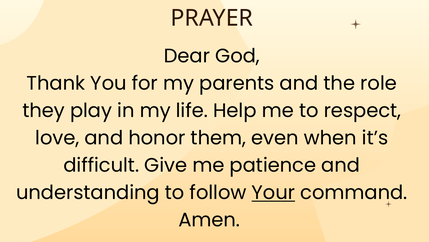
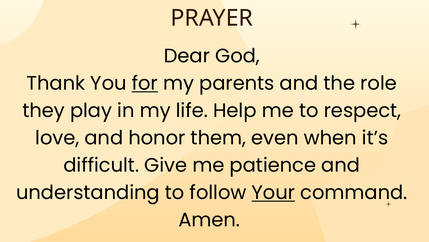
for underline: none -> present
